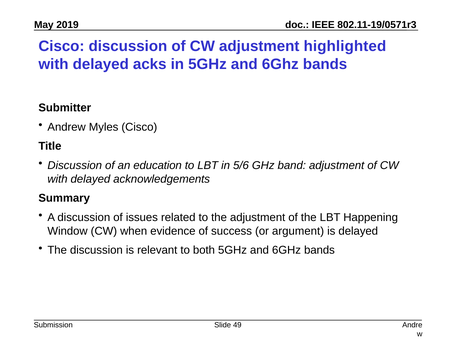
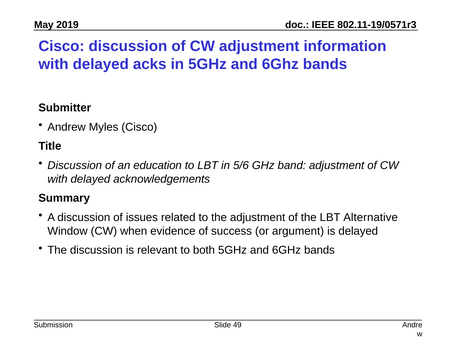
highlighted: highlighted -> information
Happening: Happening -> Alternative
